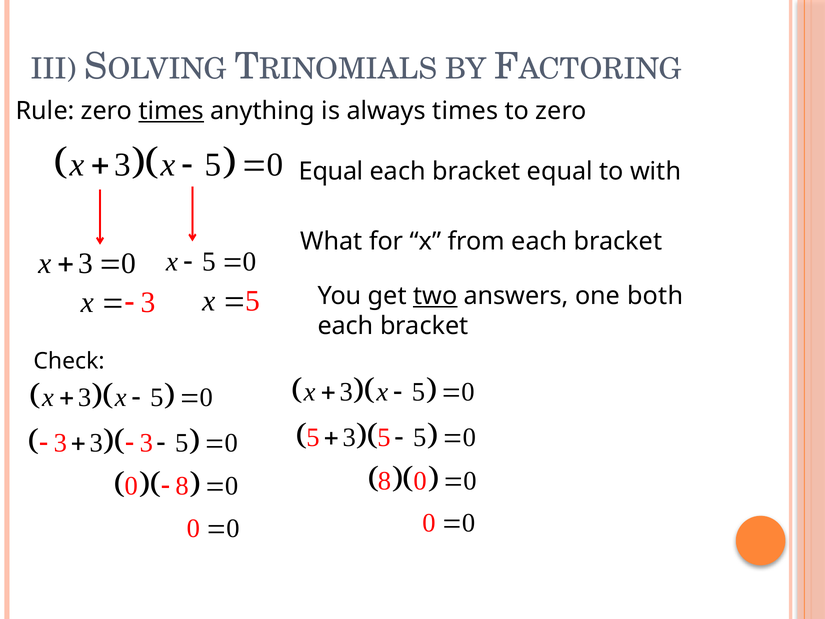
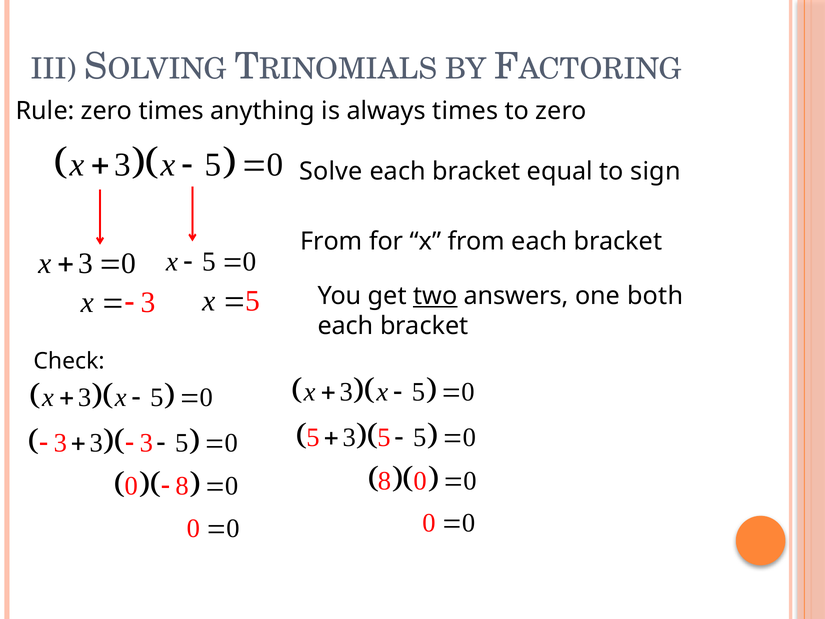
times at (171, 111) underline: present -> none
Equal at (331, 171): Equal -> Solve
with: with -> sign
What at (331, 241): What -> From
